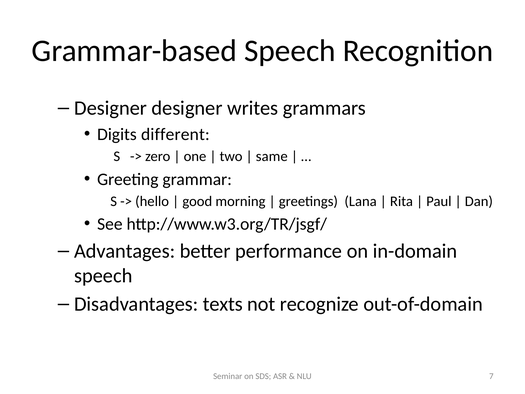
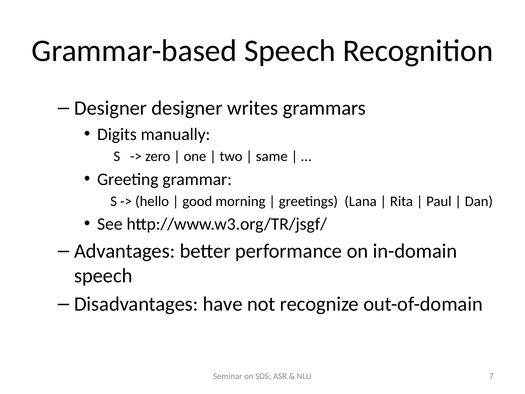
different: different -> manually
texts: texts -> have
